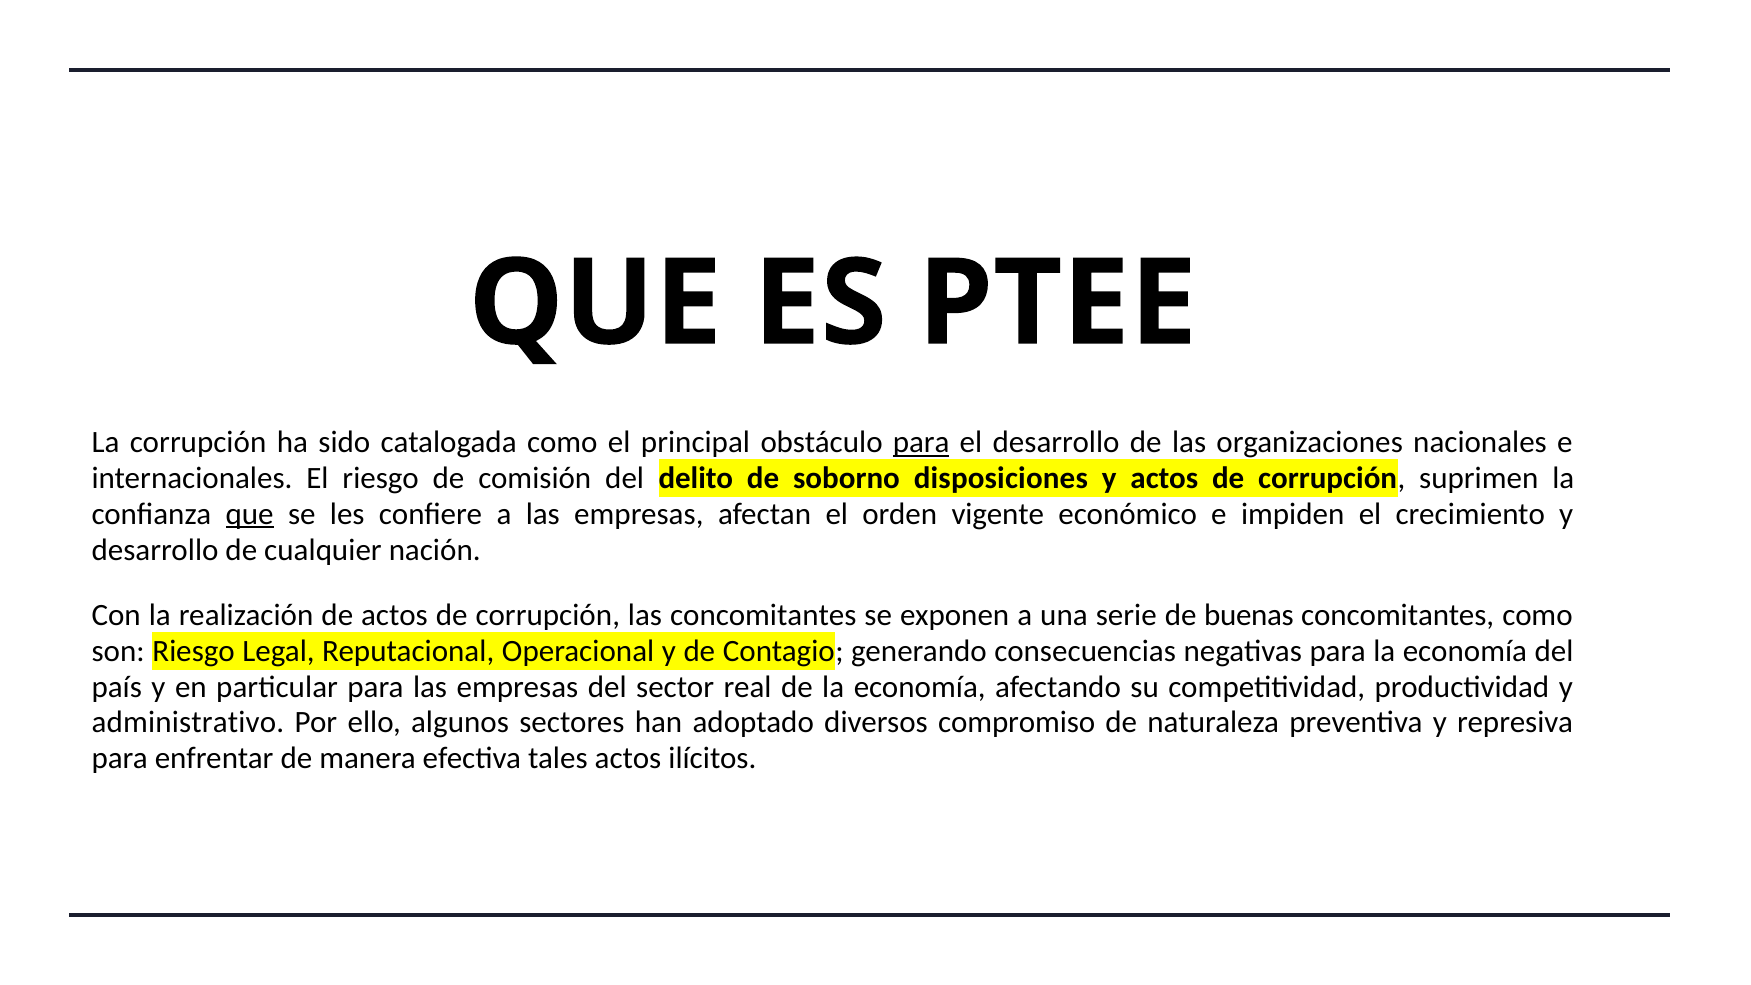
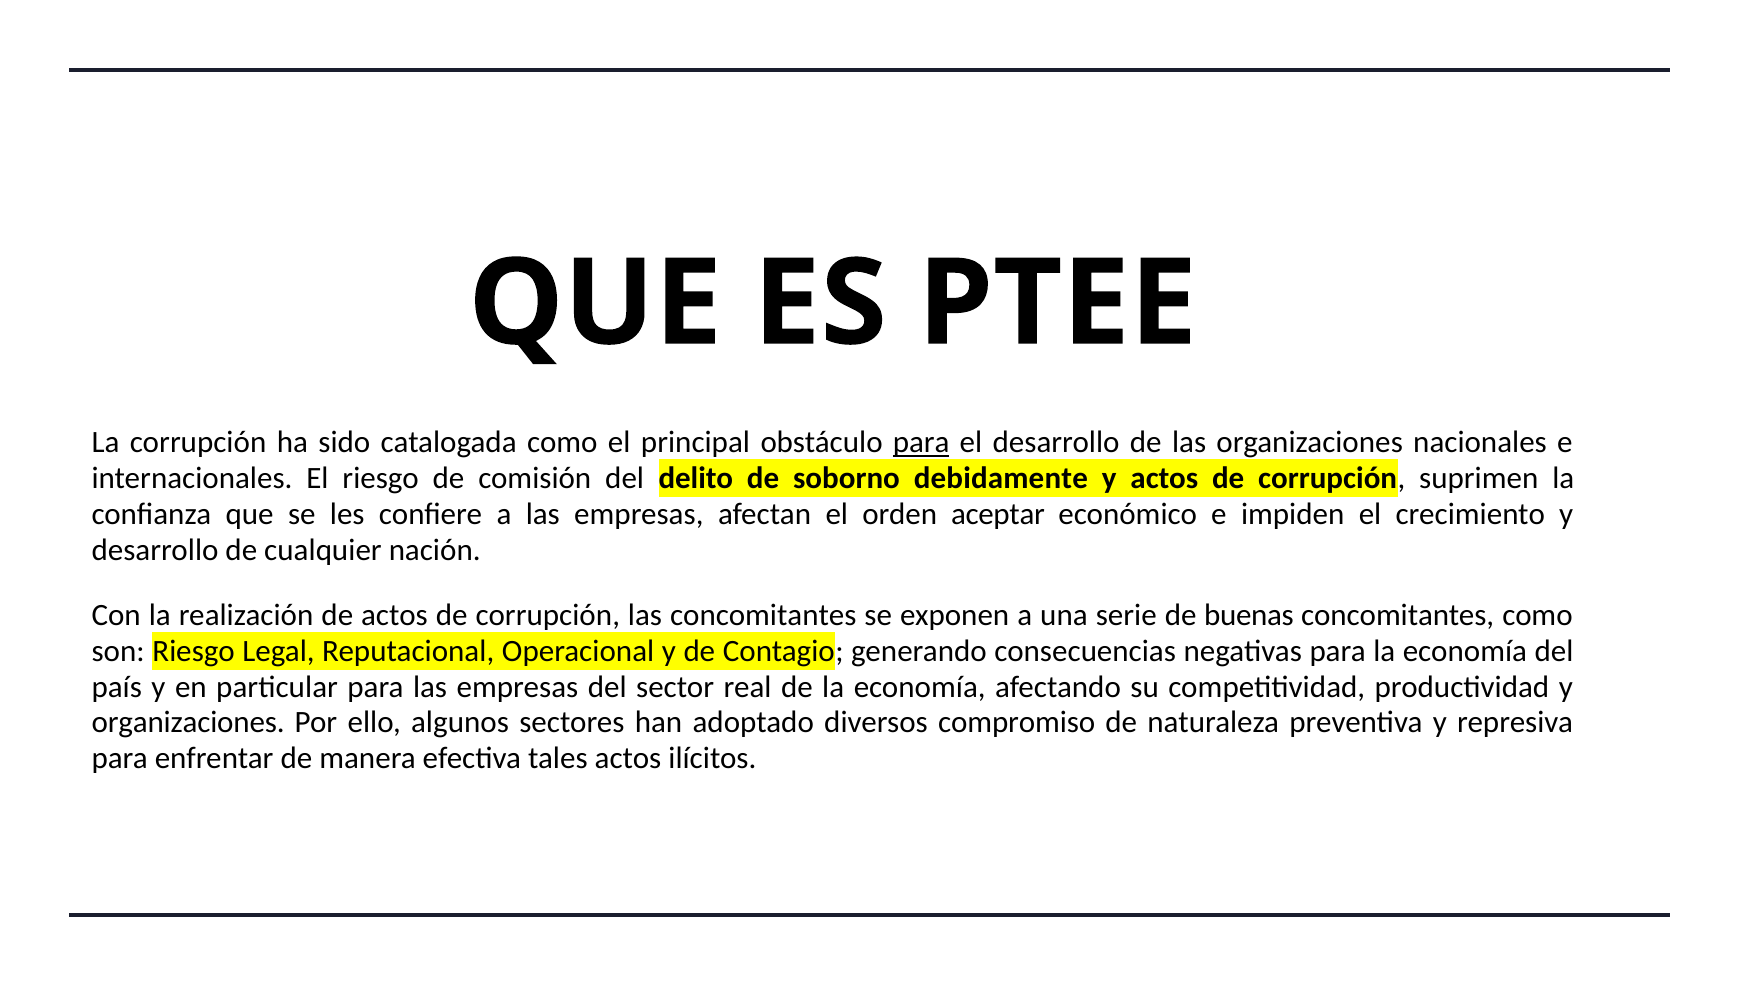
disposiciones: disposiciones -> debidamente
que at (250, 514) underline: present -> none
vigente: vigente -> aceptar
administrativo at (188, 723): administrativo -> organizaciones
